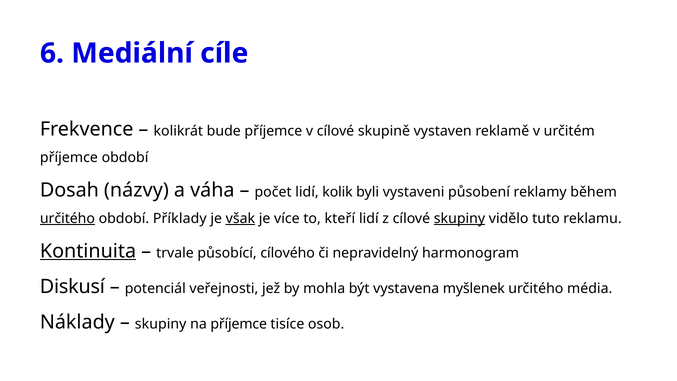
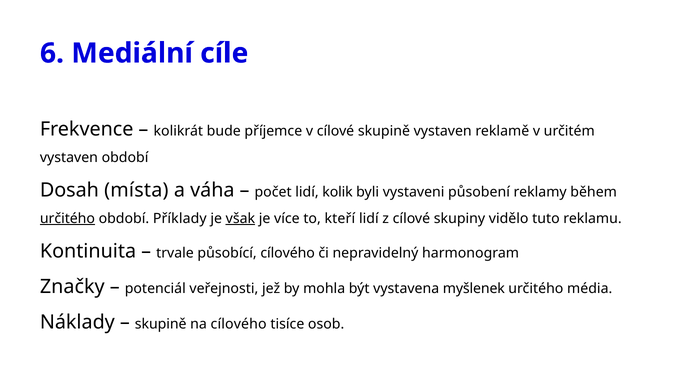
příjemce at (69, 157): příjemce -> vystaven
názvy: názvy -> místa
skupiny at (459, 218) underline: present -> none
Kontinuita underline: present -> none
Diskusí: Diskusí -> Značky
skupiny at (161, 324): skupiny -> skupině
na příjemce: příjemce -> cílového
